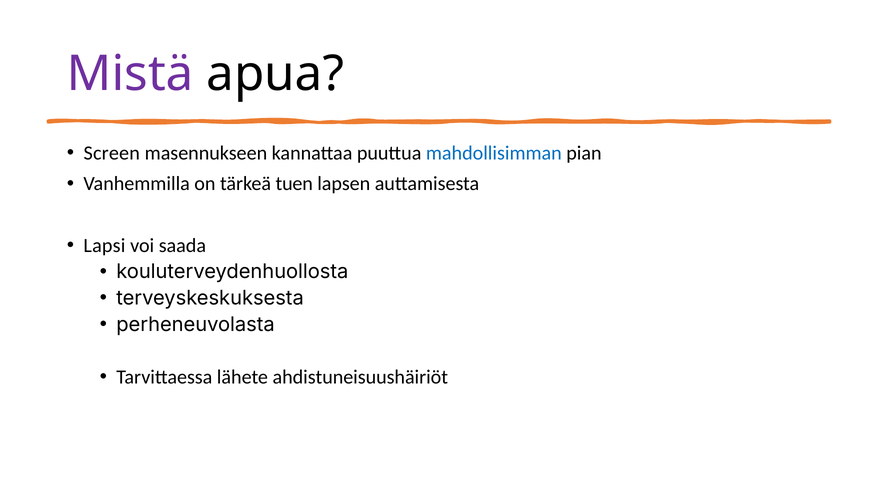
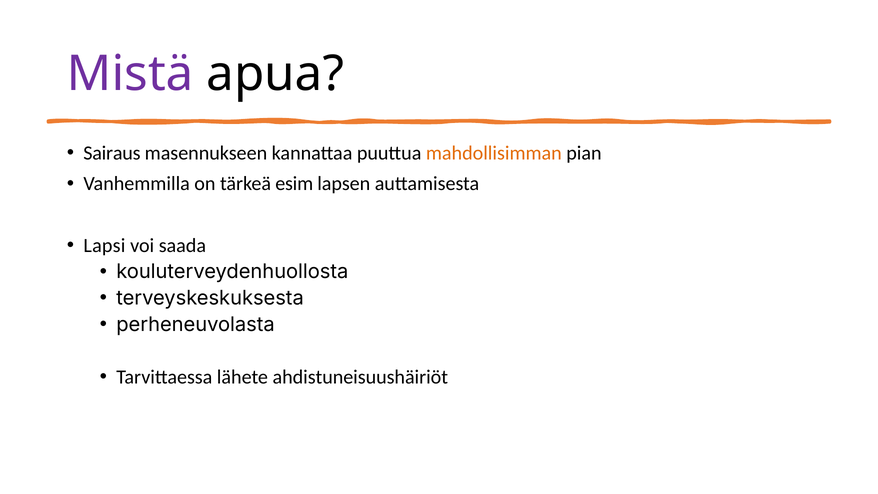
Screen: Screen -> Sairaus
mahdollisimman colour: blue -> orange
tuen: tuen -> esim
